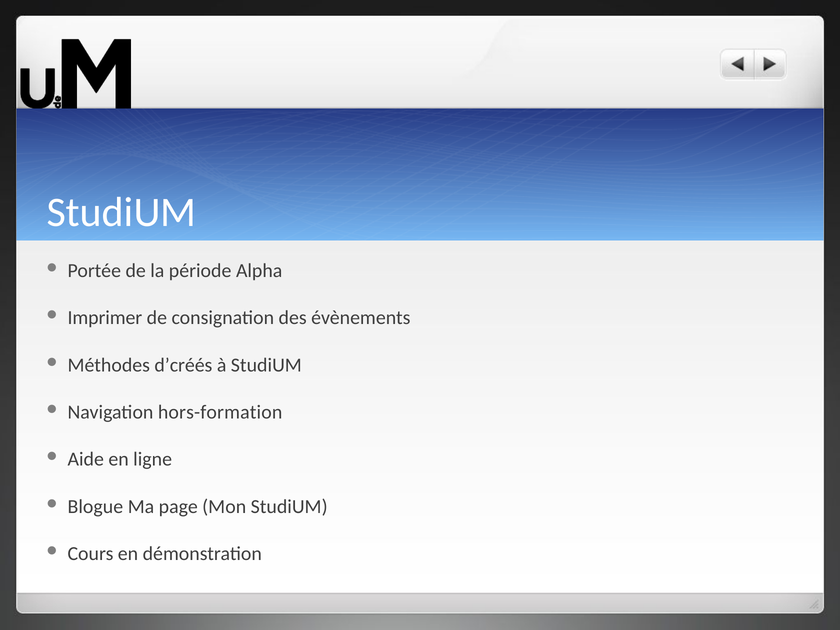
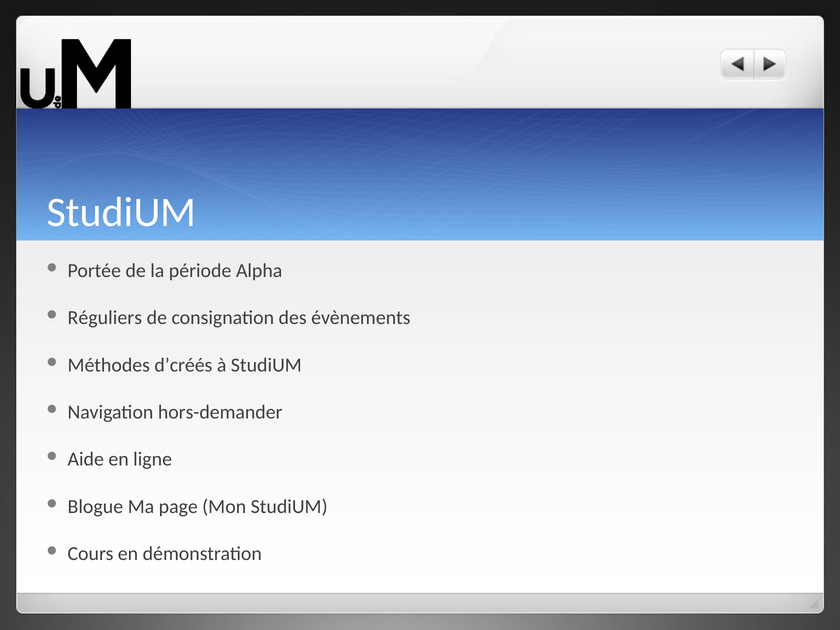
Imprimer: Imprimer -> Réguliers
hors-formation: hors-formation -> hors-demander
